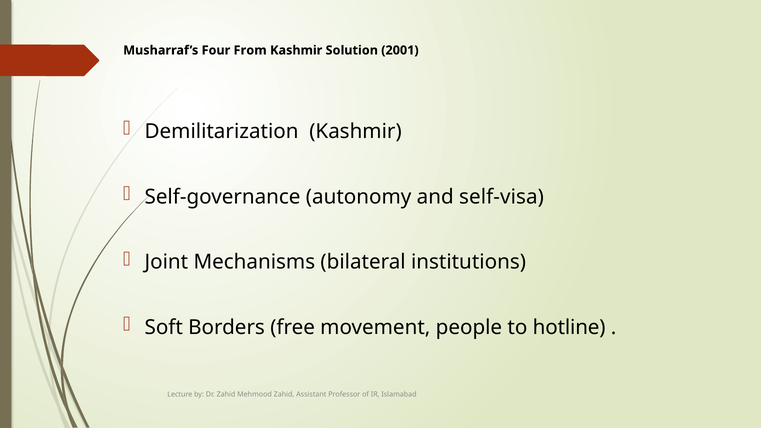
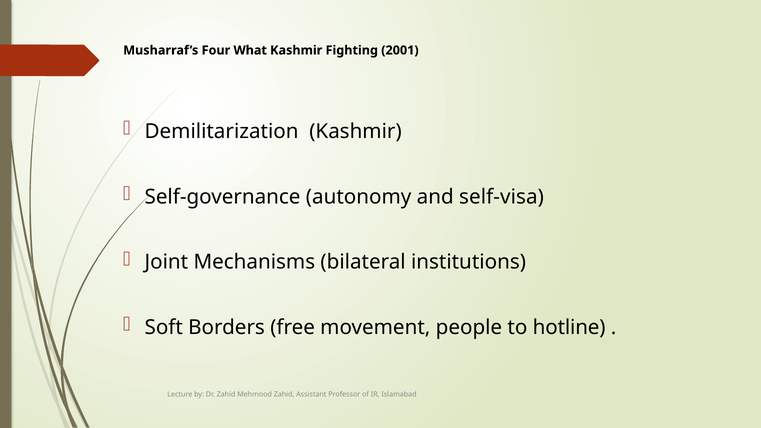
From: From -> What
Solution: Solution -> Fighting
